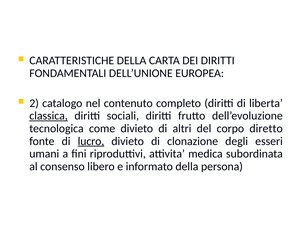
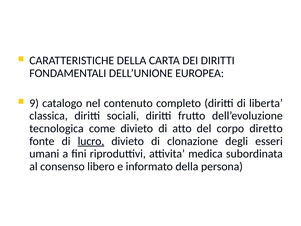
2: 2 -> 9
classica underline: present -> none
altri: altri -> atto
